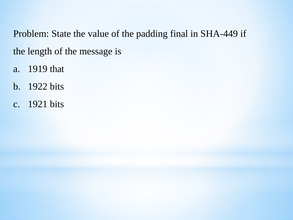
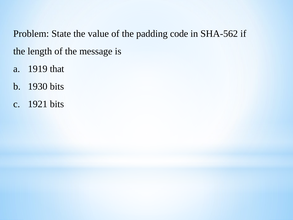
final: final -> code
SHA-449: SHA-449 -> SHA-562
1922: 1922 -> 1930
